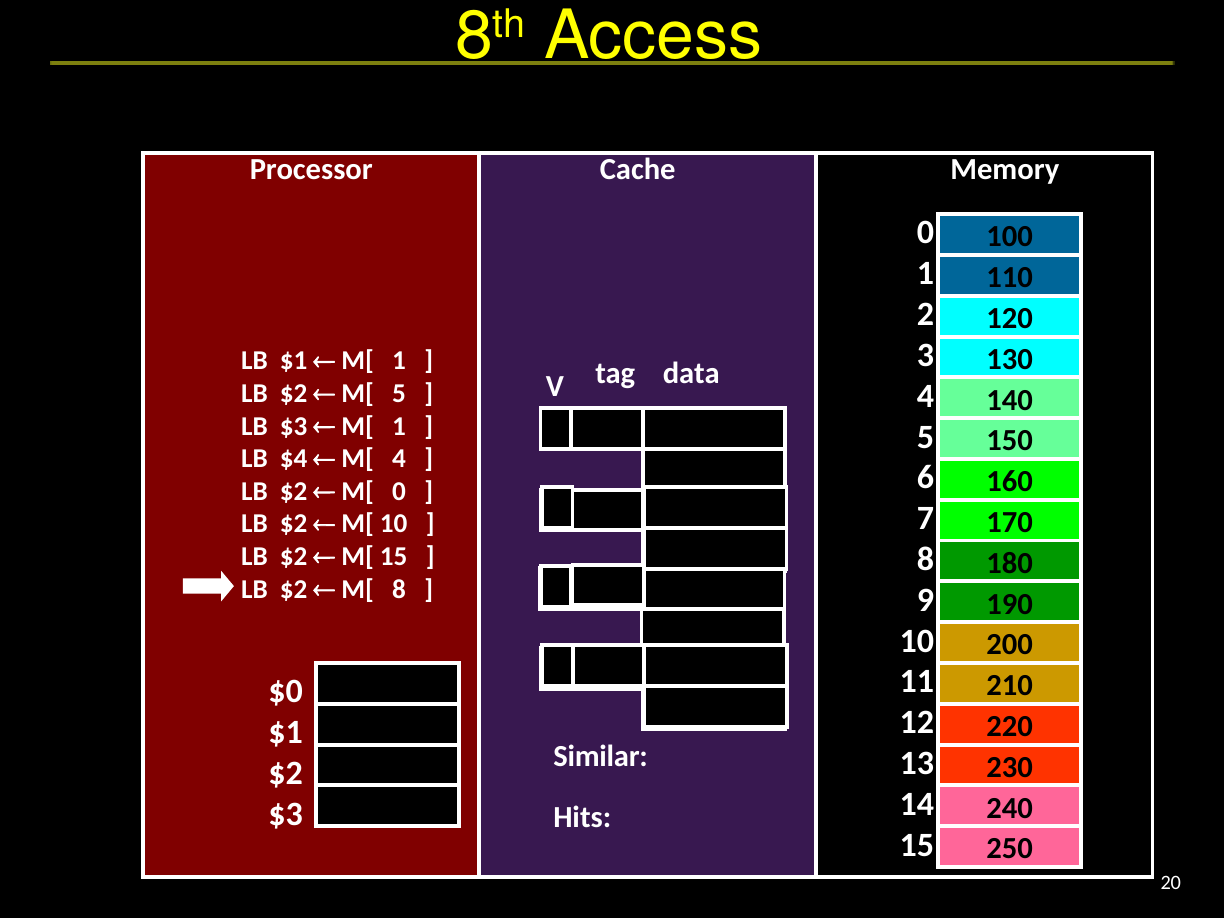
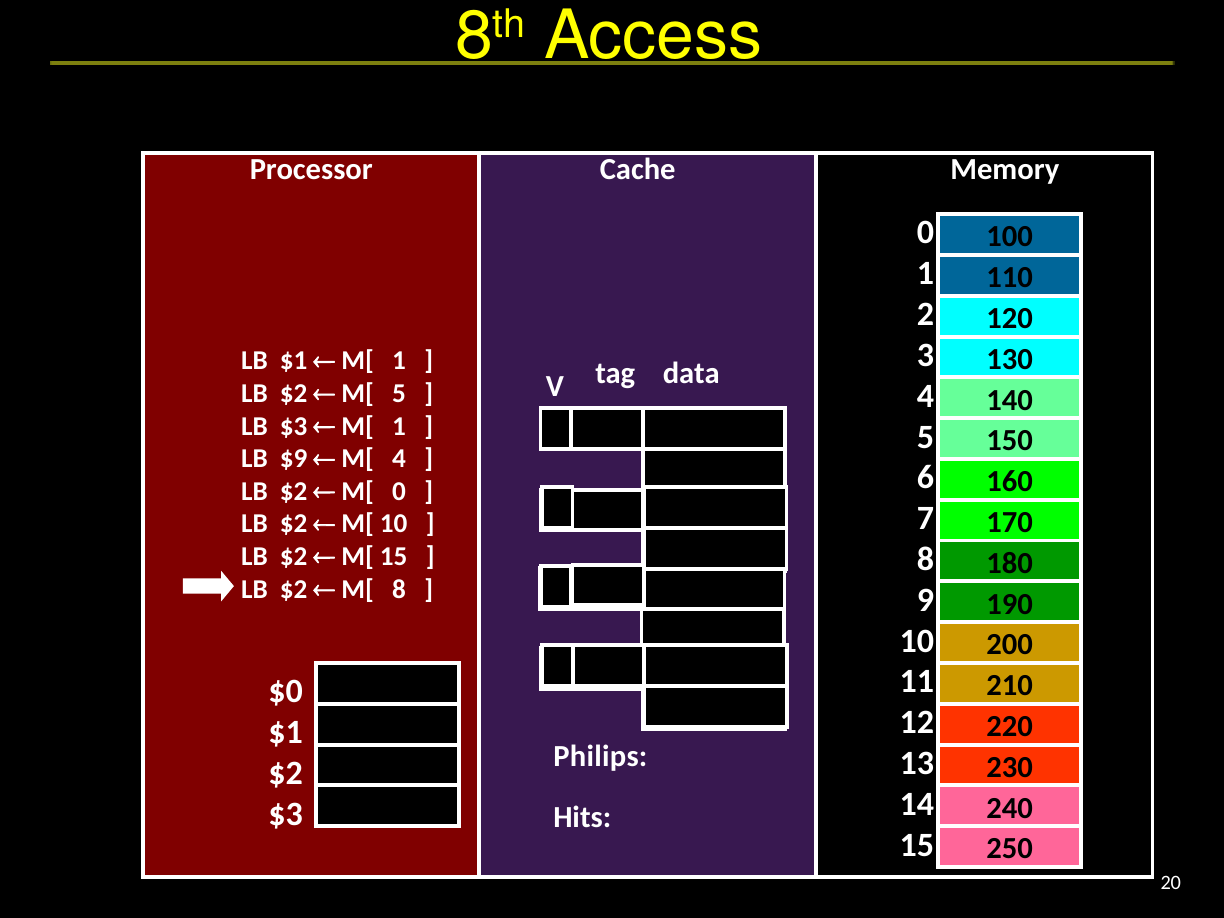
$4: $4 -> $9
Similar: Similar -> Philips
